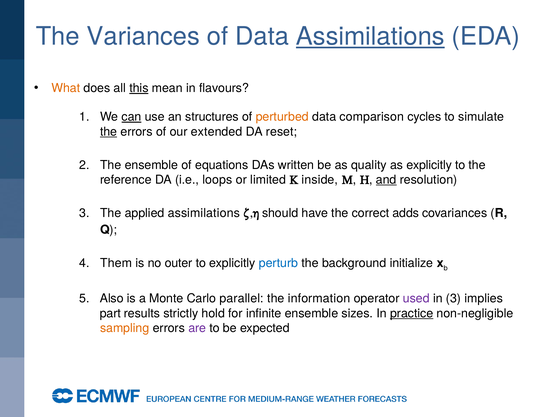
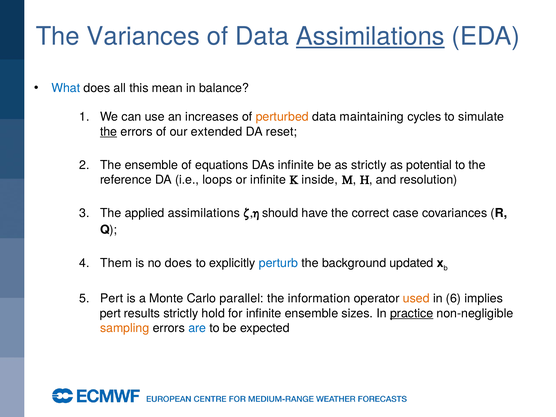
What colour: orange -> blue
this underline: present -> none
flavours: flavours -> balance
can underline: present -> none
structures: structures -> increases
comparison: comparison -> maintaining
DAs written: written -> infinite
as quality: quality -> strictly
as explicitly: explicitly -> potential
or limited: limited -> infinite
and underline: present -> none
adds: adds -> case
no outer: outer -> does
initialize: initialize -> updated
5 Also: Also -> Pert
used colour: purple -> orange
in 3: 3 -> 6
part at (110, 313): part -> pert
are colour: purple -> blue
